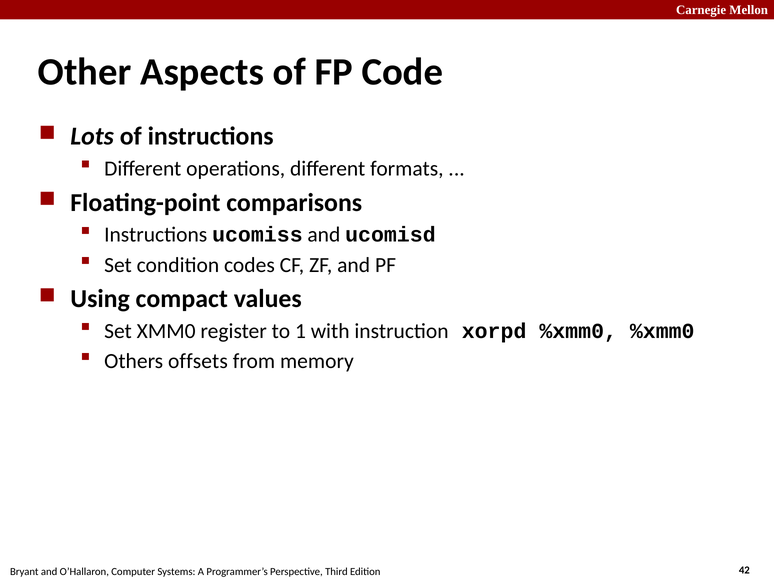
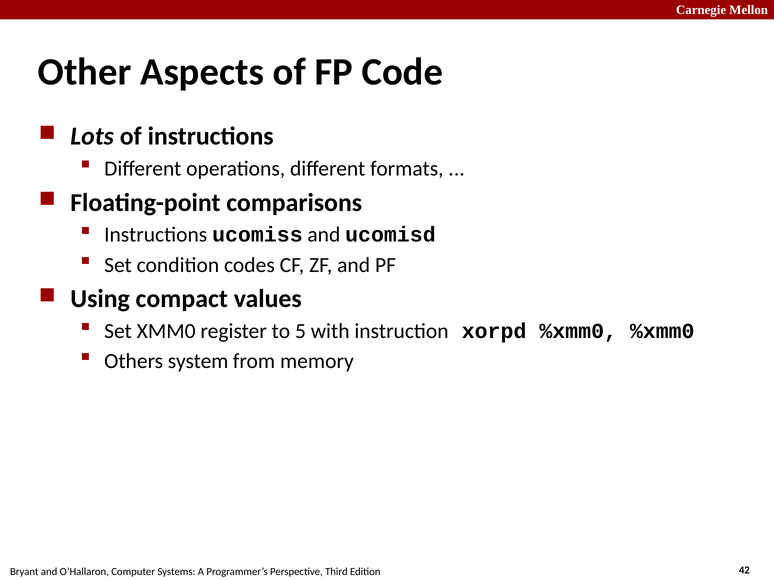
1: 1 -> 5
offsets: offsets -> system
